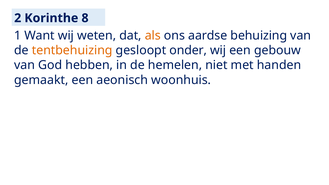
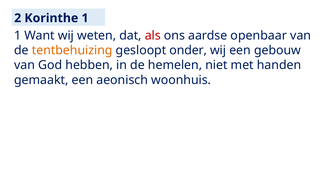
Korinthe 8: 8 -> 1
als colour: orange -> red
behuizing: behuizing -> openbaar
